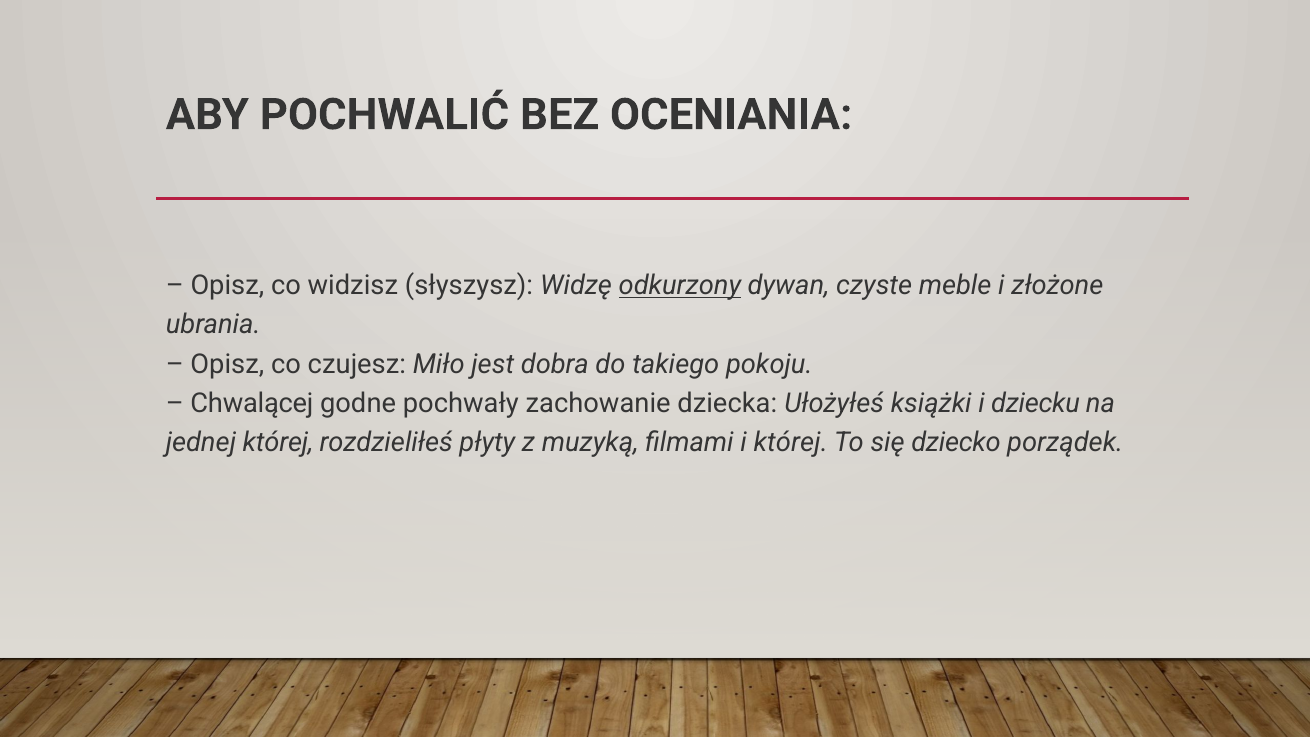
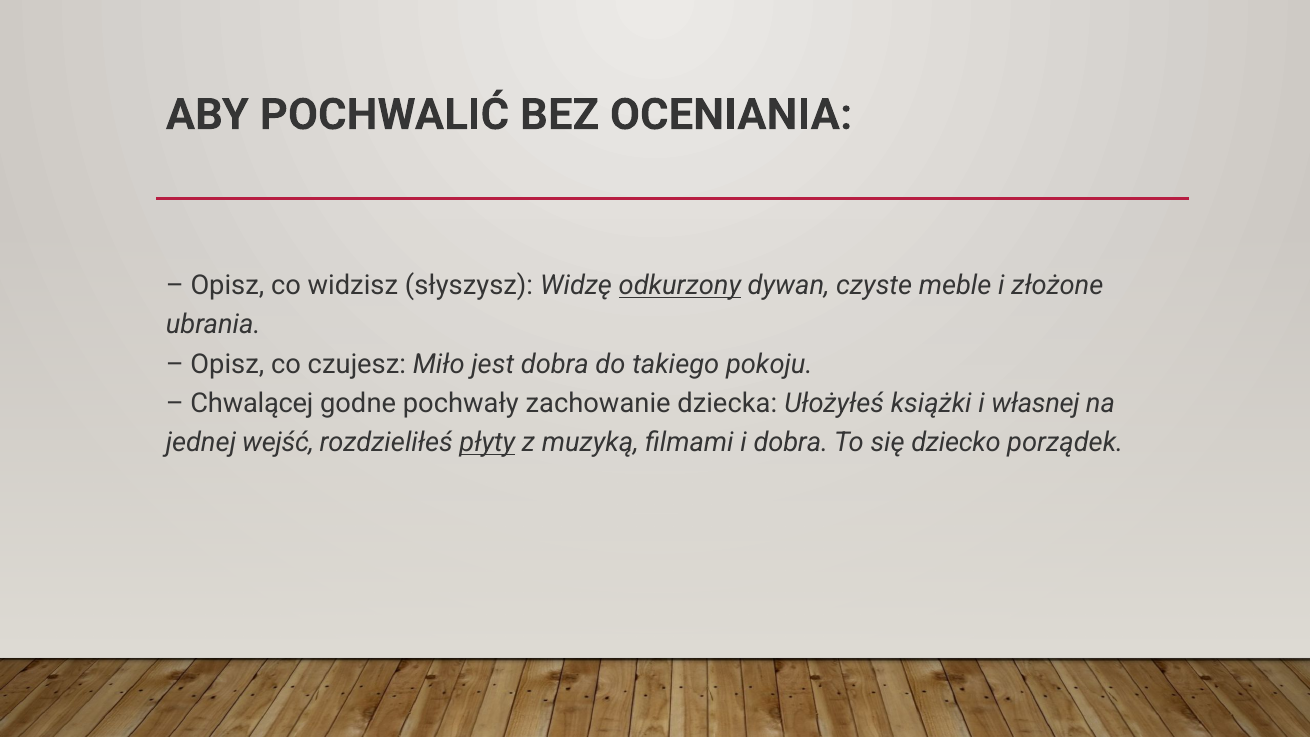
dziecku: dziecku -> własnej
jednej której: której -> wejść
płyty underline: none -> present
i której: której -> dobra
